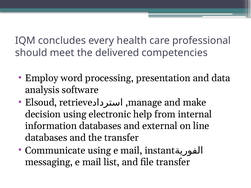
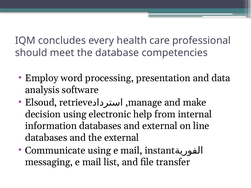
delivered: delivered -> database
the transfer: transfer -> external
